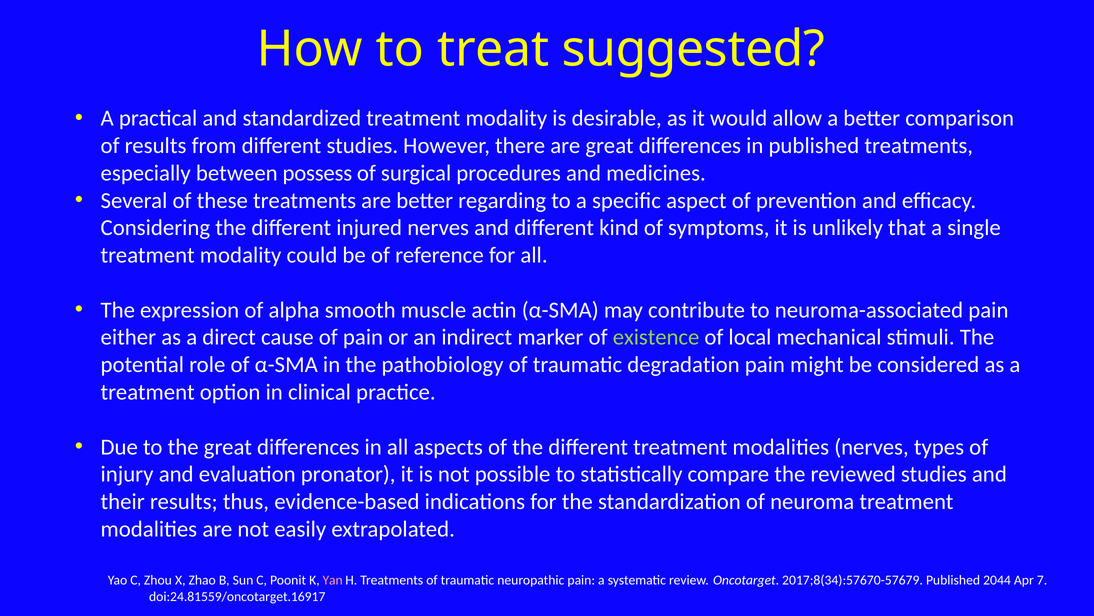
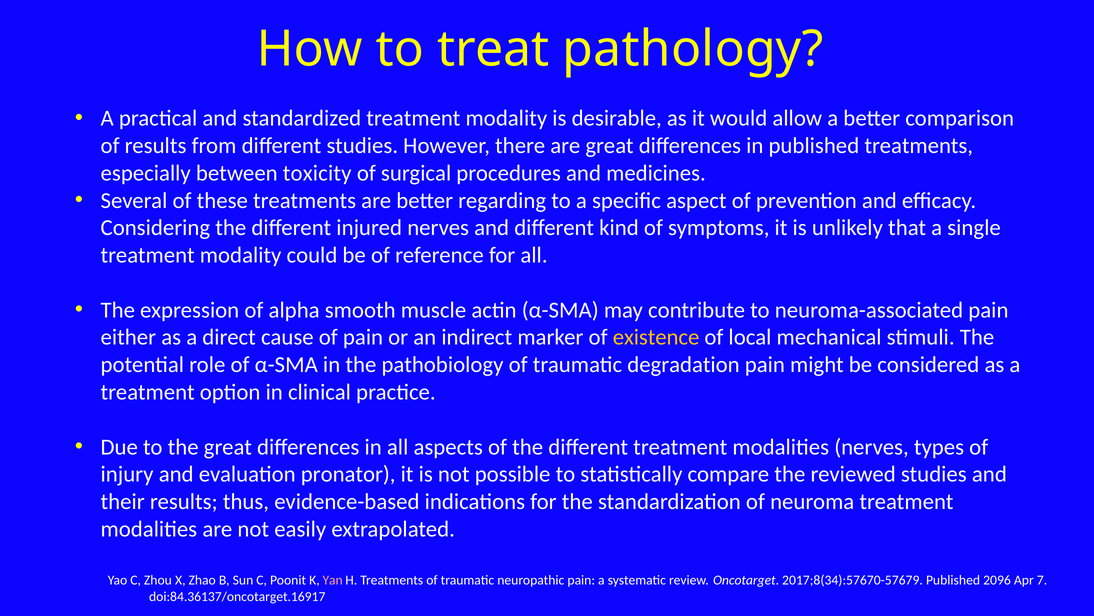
suggested: suggested -> pathology
possess: possess -> toxicity
existence colour: light green -> yellow
2044: 2044 -> 2096
doi:24.81559/oncotarget.16917: doi:24.81559/oncotarget.16917 -> doi:84.36137/oncotarget.16917
